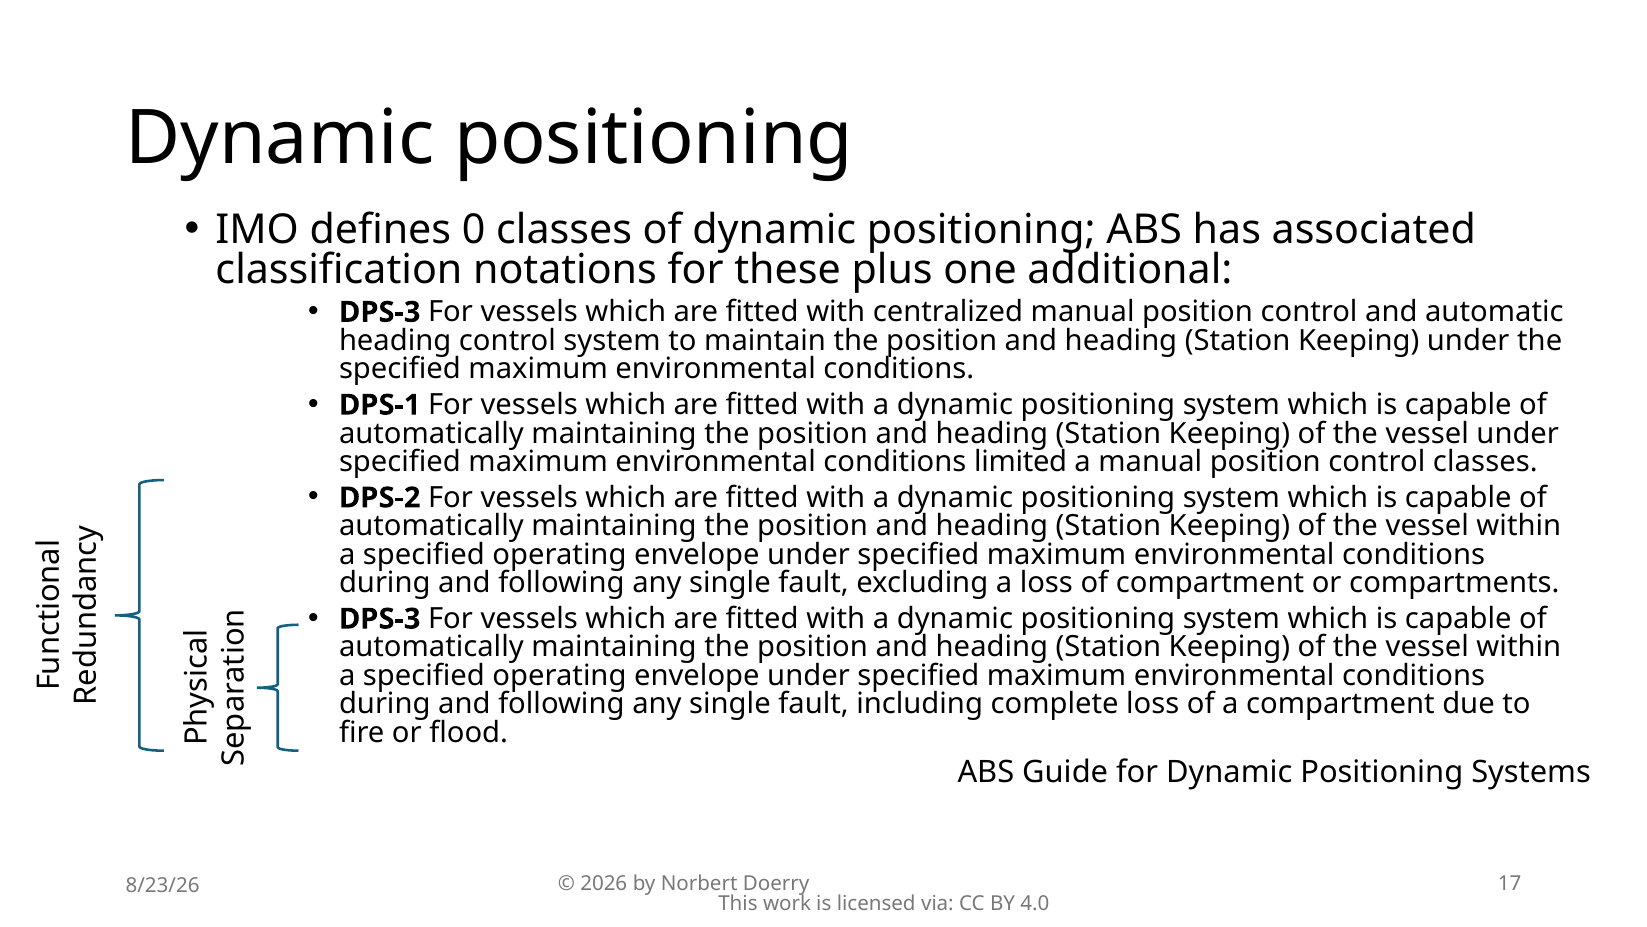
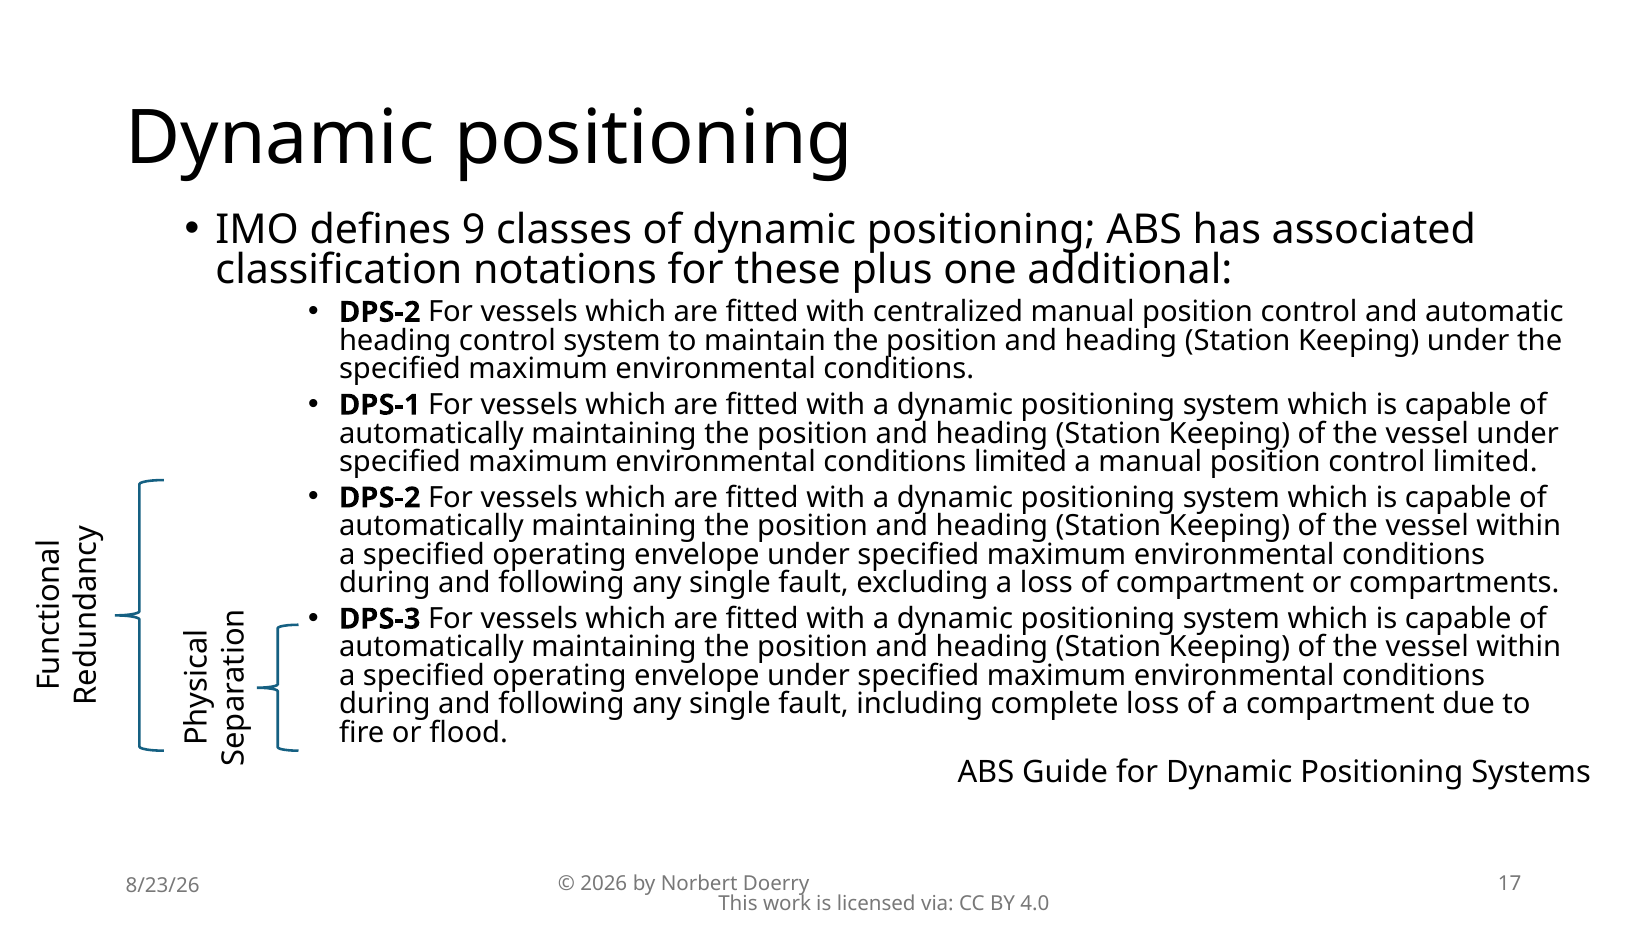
0: 0 -> 9
DPS-3 at (380, 312): DPS-3 -> DPS-2
control classes: classes -> limited
